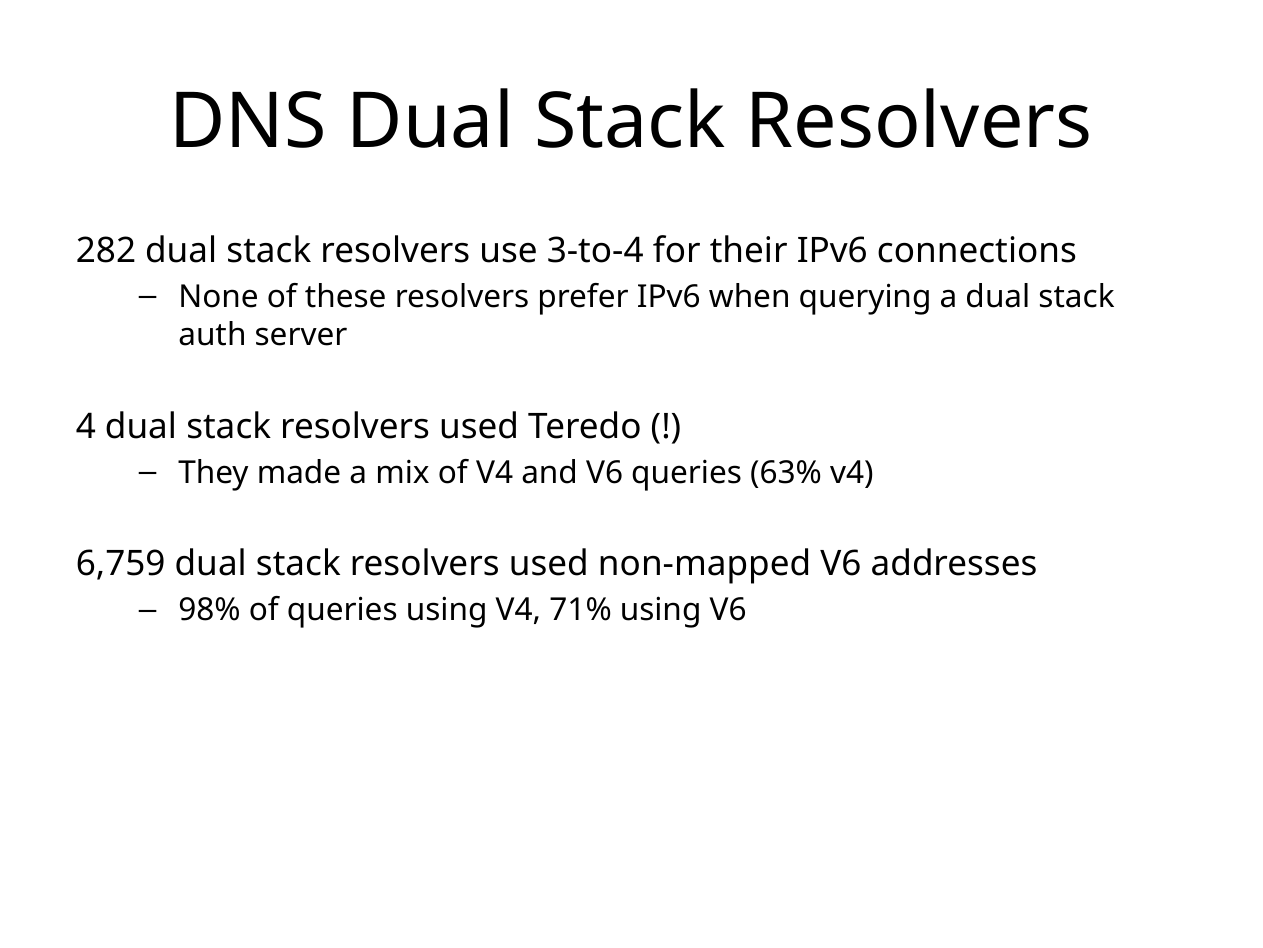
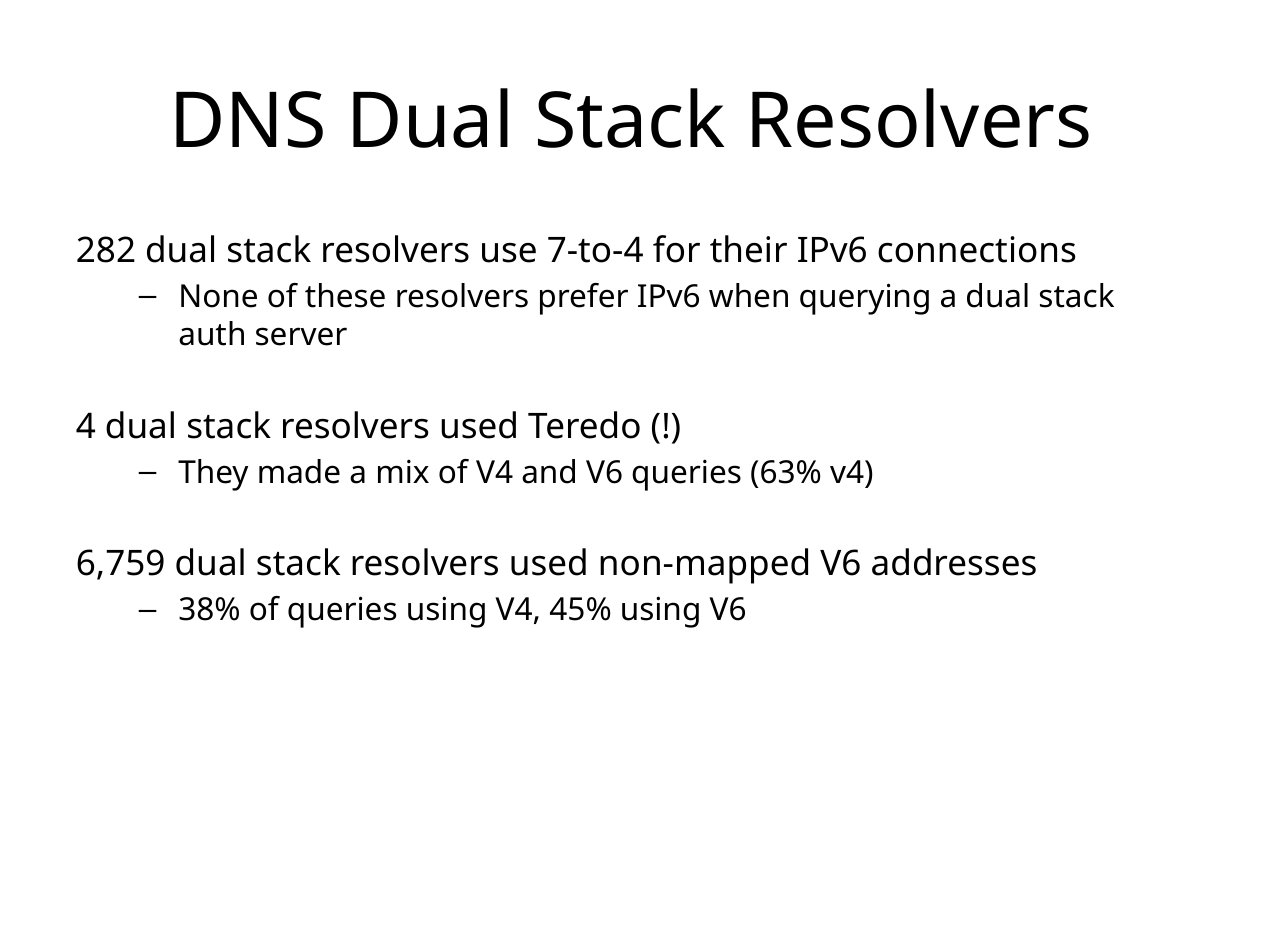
3-to-4: 3-to-4 -> 7-to-4
98%: 98% -> 38%
71%: 71% -> 45%
